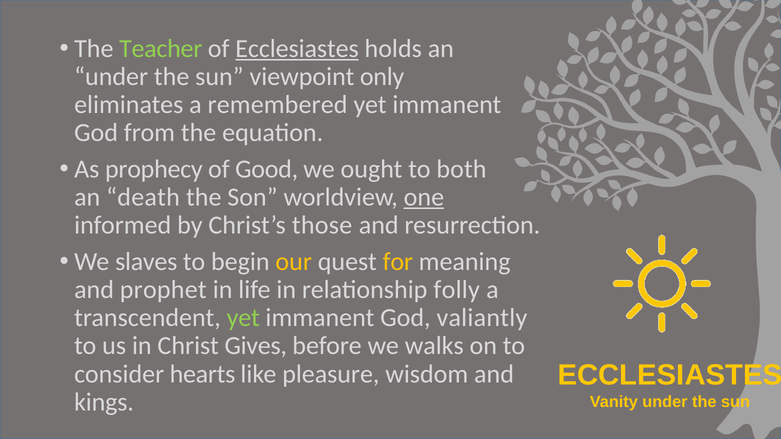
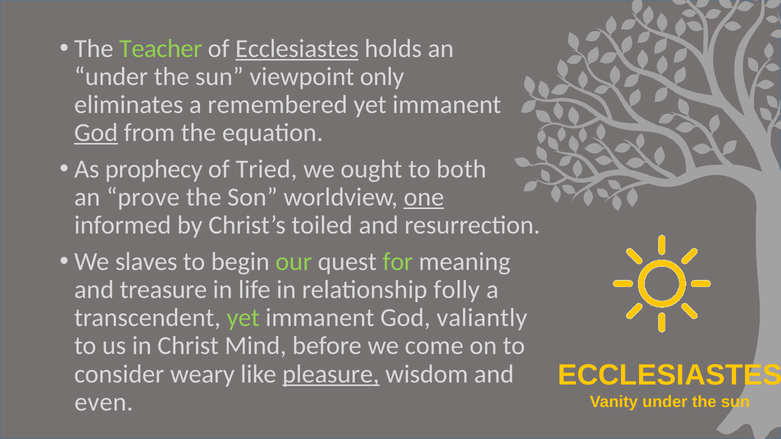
God at (96, 133) underline: none -> present
Good: Good -> Tried
death: death -> prove
those: those -> toiled
our colour: yellow -> light green
for colour: yellow -> light green
prophet: prophet -> treasure
Gives: Gives -> Mind
walks: walks -> come
hearts: hearts -> weary
pleasure underline: none -> present
kings: kings -> even
